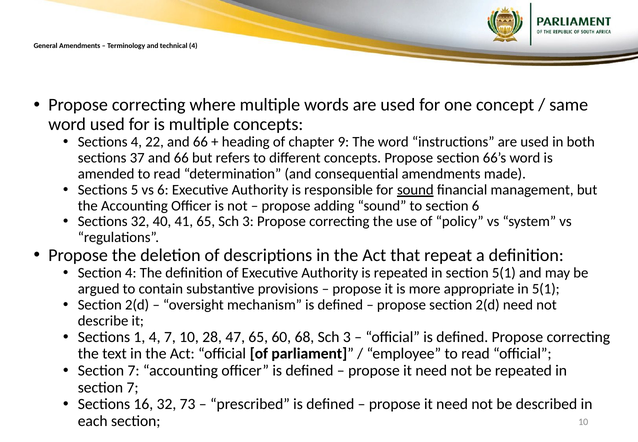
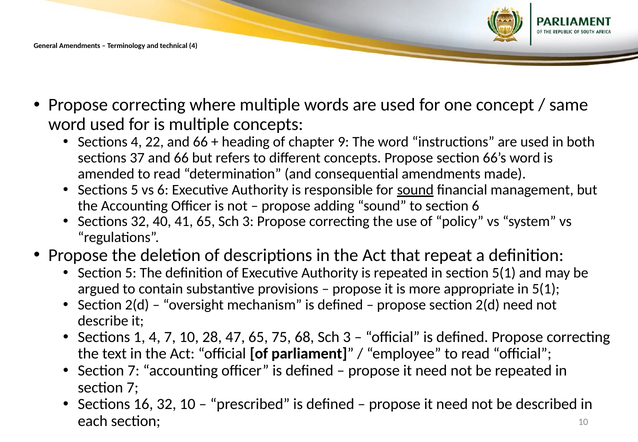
Section 4: 4 -> 5
60: 60 -> 75
32 73: 73 -> 10
